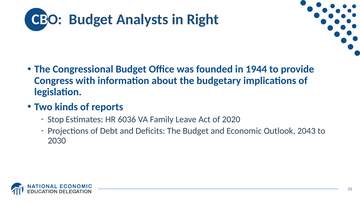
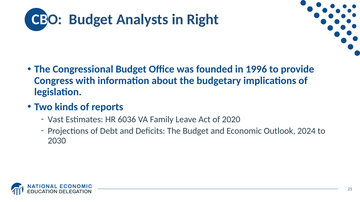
1944: 1944 -> 1996
Stop: Stop -> Vast
2043: 2043 -> 2024
